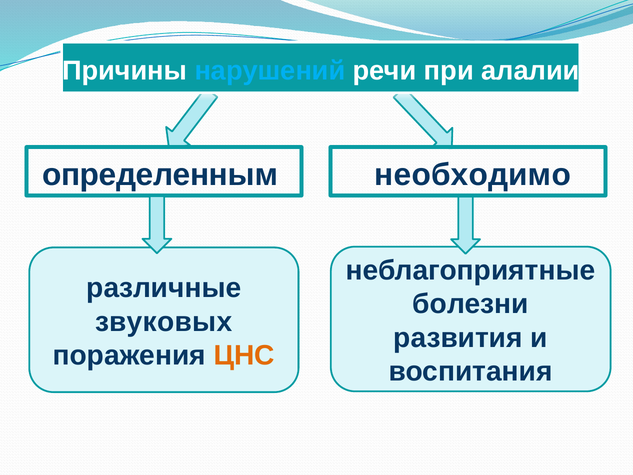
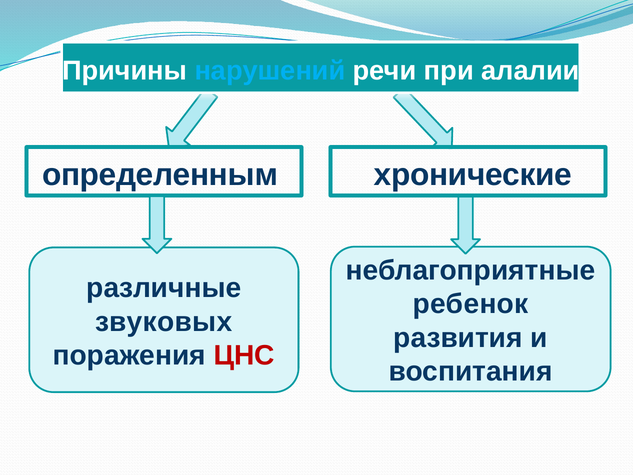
необходимо: необходимо -> хронические
болезни: болезни -> ребенок
ЦНС colour: orange -> red
